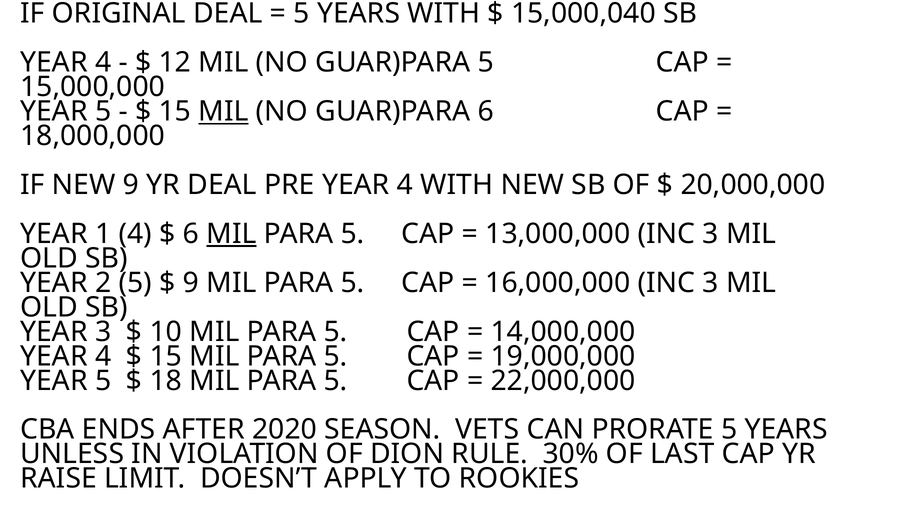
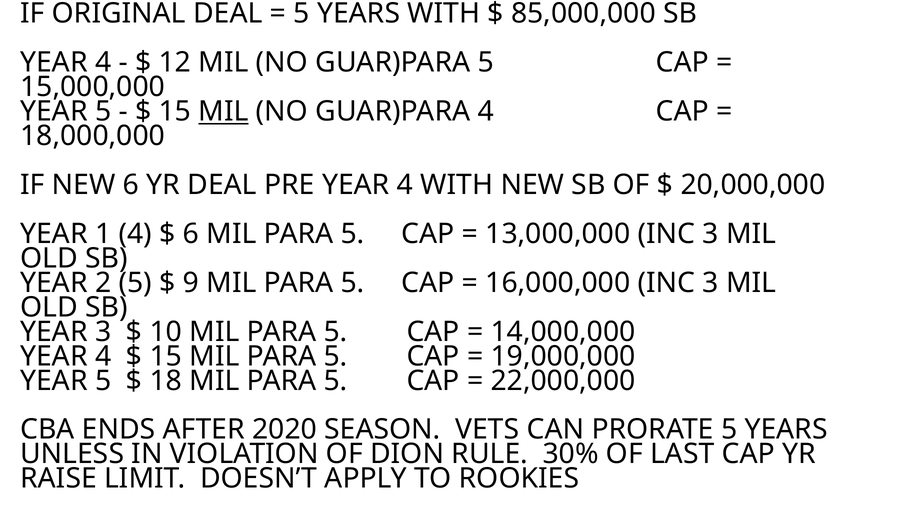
15,000,040: 15,000,040 -> 85,000,000
GUAR)PARA 6: 6 -> 4
NEW 9: 9 -> 6
MIL at (231, 234) underline: present -> none
